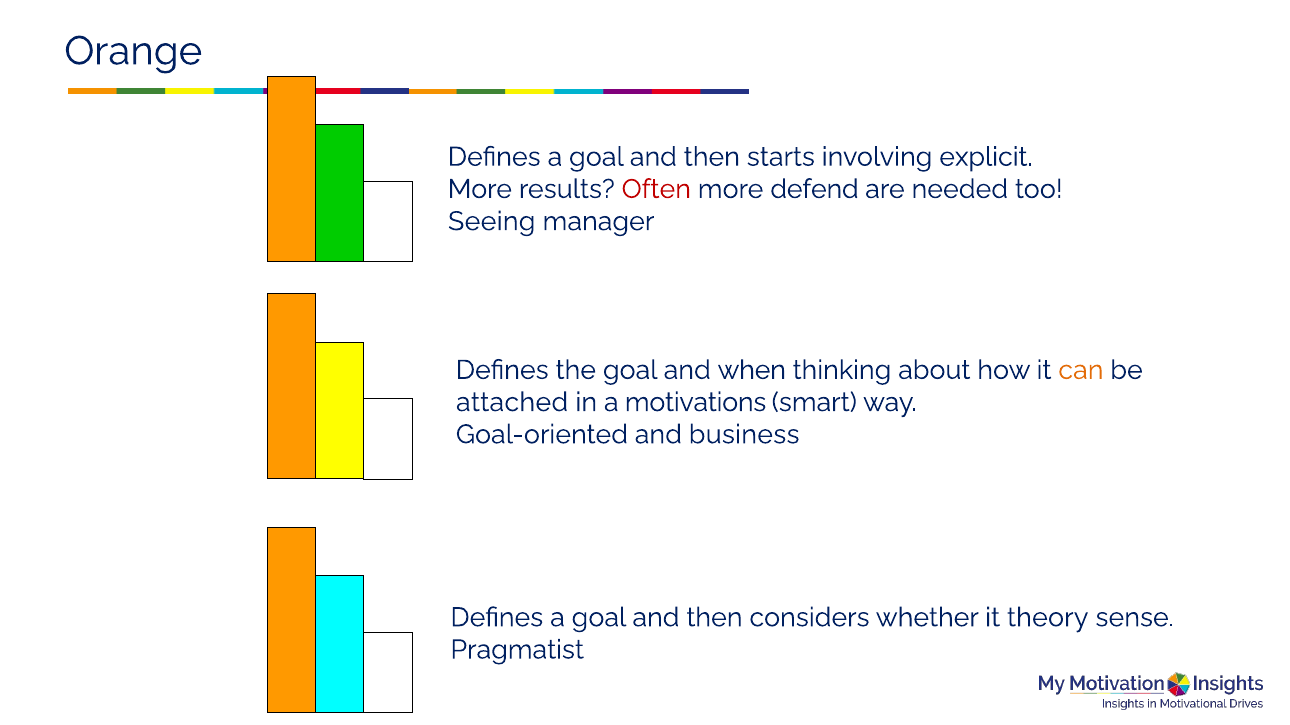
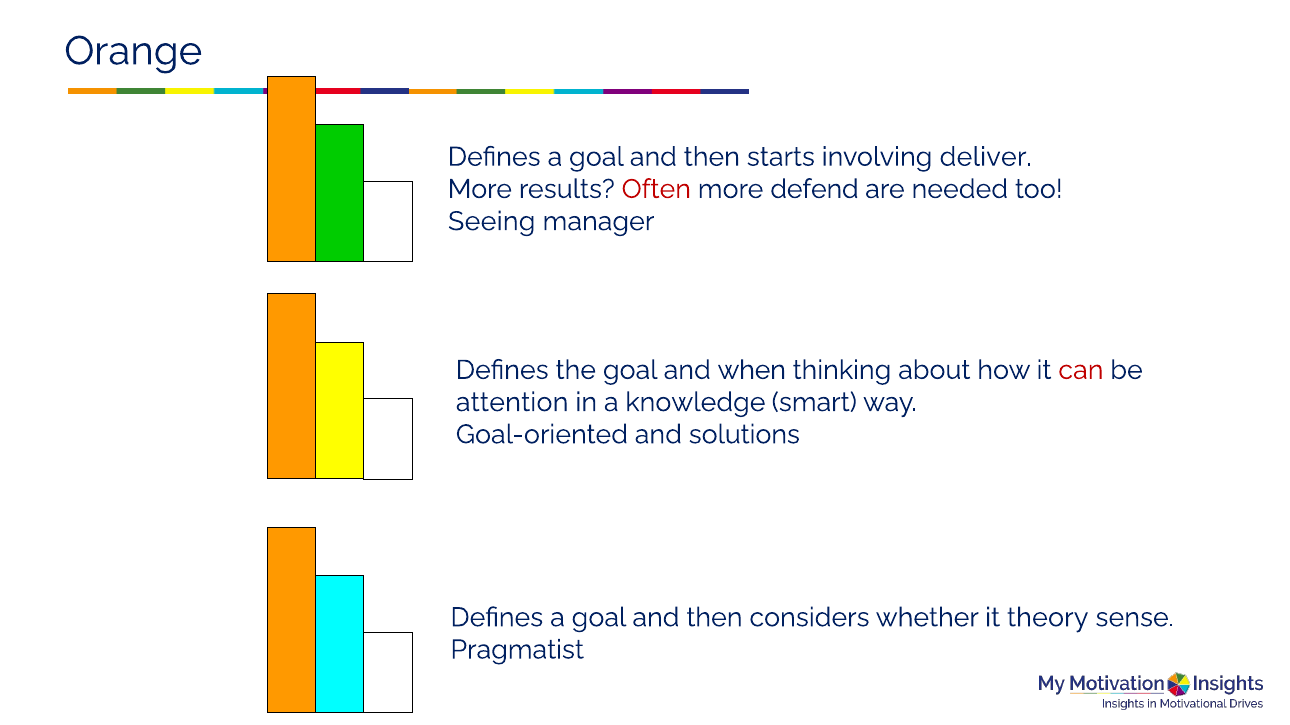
explicit: explicit -> deliver
can colour: orange -> red
attached: attached -> attention
motivations: motivations -> knowledge
business: business -> solutions
